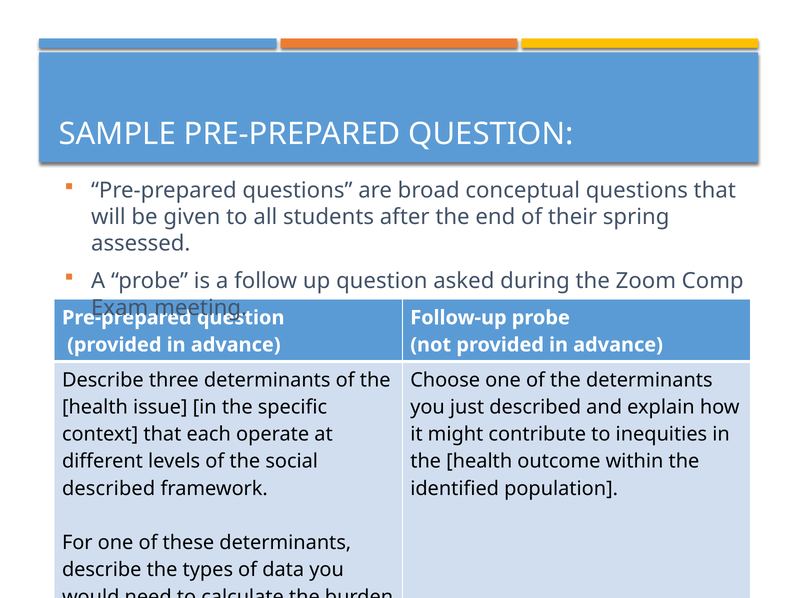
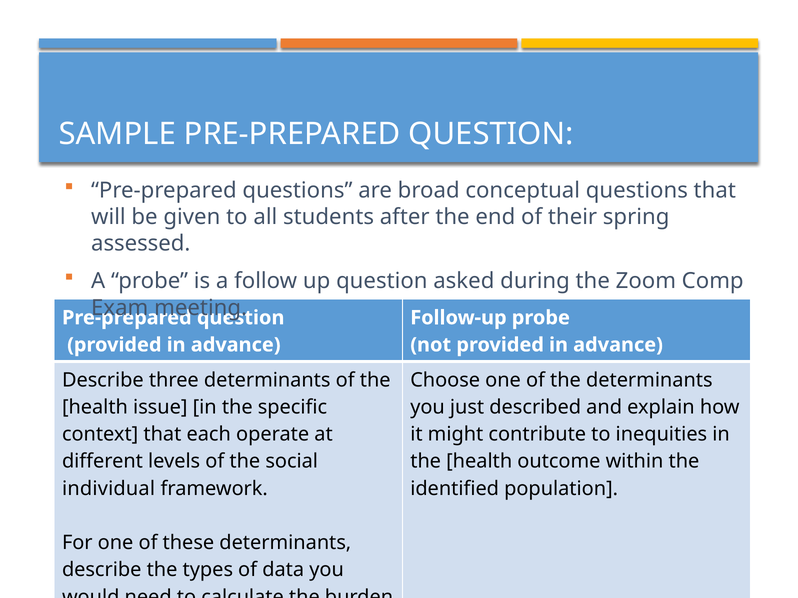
described at (109, 489): described -> individual
